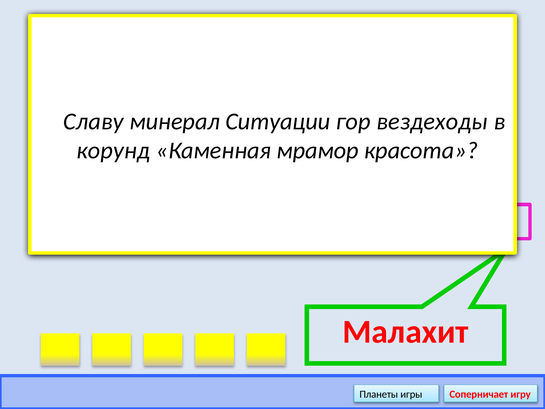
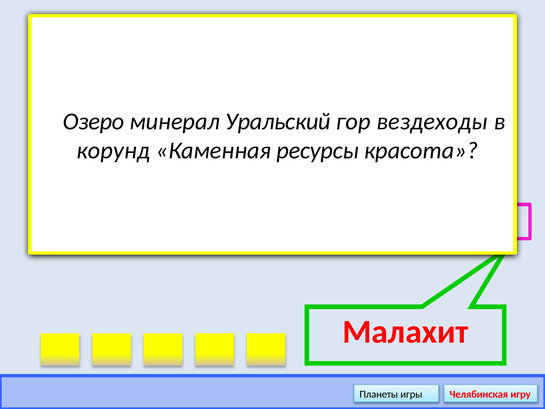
Славу: Славу -> Озеро
Ситуации: Ситуации -> Уральский
мрамор: мрамор -> ресурсы
Соперничает: Соперничает -> Челябинская
